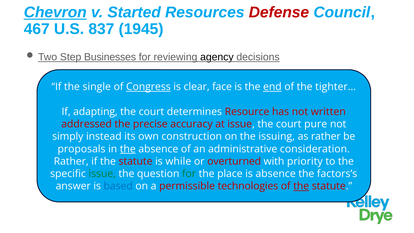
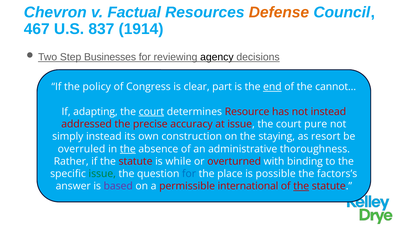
Chevron underline: present -> none
Started: Started -> Factual
Defense colour: red -> orange
1945: 1945 -> 1914
single: single -> policy
Congress underline: present -> none
face: face -> part
tighter…: tighter… -> cannot…
court at (151, 112) underline: none -> present
not written: written -> instead
issuing: issuing -> staying
as rather: rather -> resort
proposals: proposals -> overruled
consideration: consideration -> thoroughness
priority: priority -> binding
for at (189, 174) colour: green -> blue
is absence: absence -> possible
based colour: blue -> purple
technologies: technologies -> international
